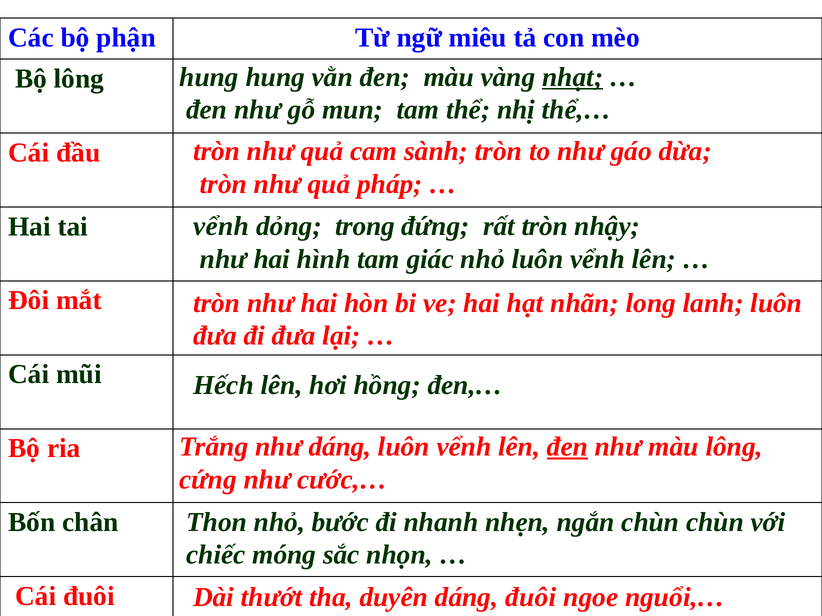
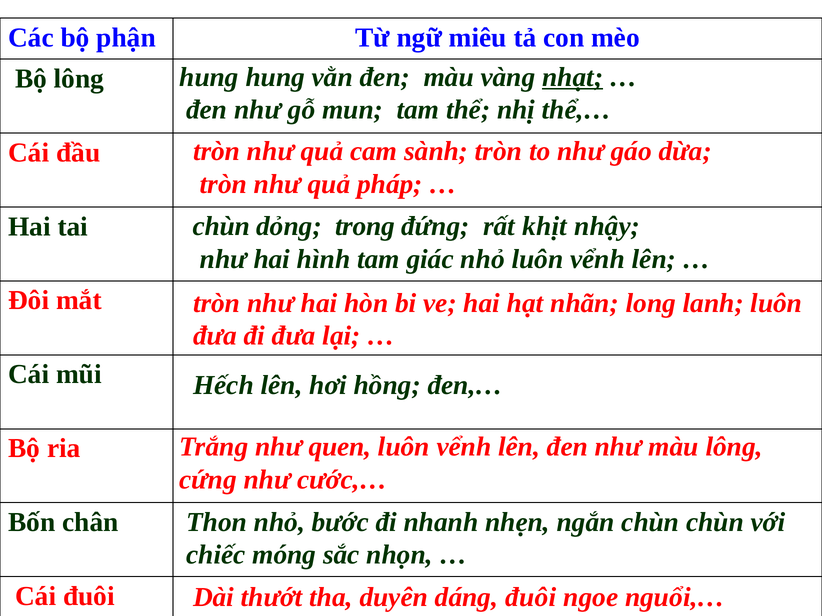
vểnh at (221, 227): vểnh -> chùn
rất tròn: tròn -> khịt
như dáng: dáng -> quen
đen at (567, 447) underline: present -> none
